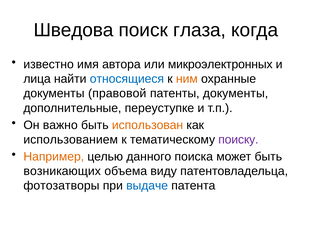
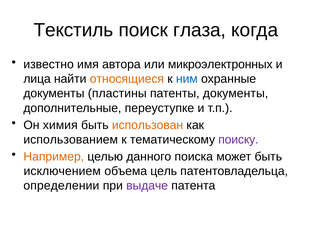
Шведова: Шведова -> Текстиль
относящиеся colour: blue -> orange
ним colour: orange -> blue
правовой: правовой -> пластины
важно: важно -> химия
возникающих: возникающих -> исключением
виду: виду -> цель
фотозатворы: фотозатворы -> определении
выдаче colour: blue -> purple
